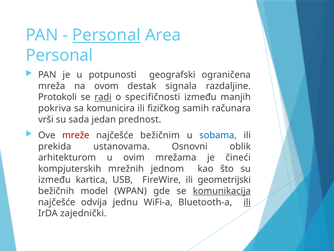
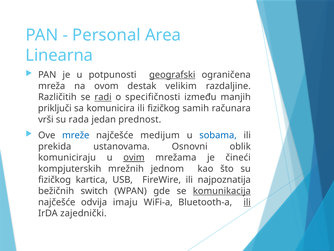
Personal at (106, 35) underline: present -> none
Personal at (59, 55): Personal -> Linearna
geografski underline: none -> present
signala: signala -> velikim
Protokoli: Protokoli -> Različitih
pokriva: pokriva -> priključi
sada: sada -> rada
mreže colour: red -> blue
bežičnim: bežičnim -> medijum
arhitekturom: arhitekturom -> komuniciraju
ovim underline: none -> present
između at (54, 180): između -> fizičkog
geometrijski: geometrijski -> najpoznatija
model: model -> switch
jednu: jednu -> imaju
